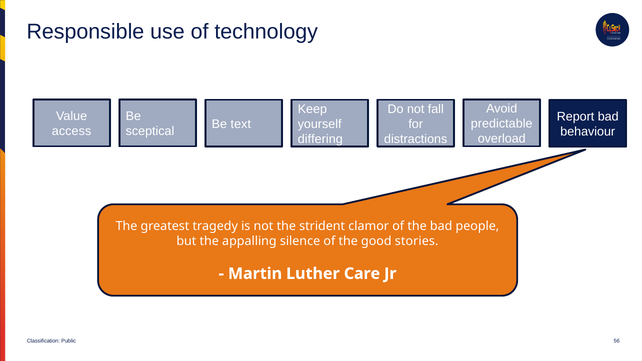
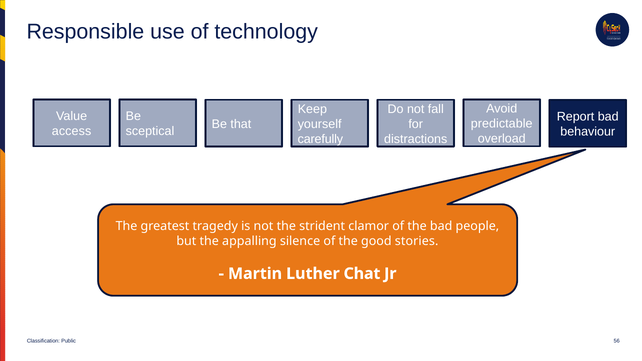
text: text -> that
differing: differing -> carefully
Care: Care -> Chat
